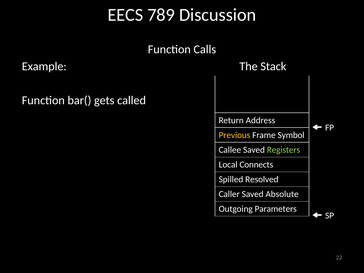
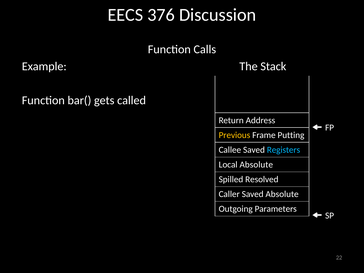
789: 789 -> 376
Symbol: Symbol -> Putting
Registers colour: light green -> light blue
Local Connects: Connects -> Absolute
